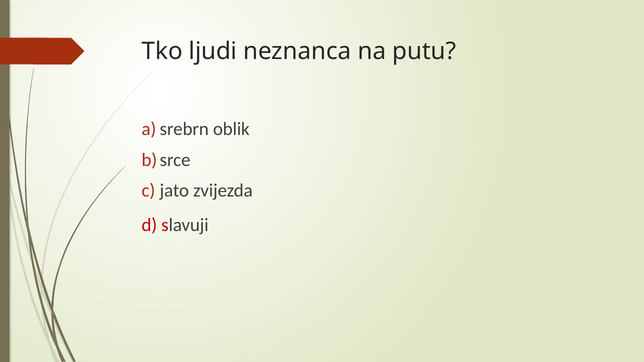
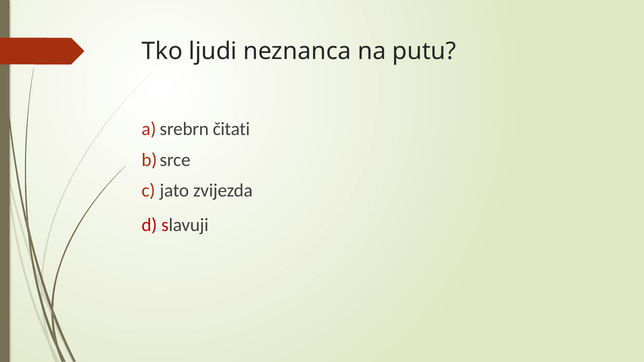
oblik: oblik -> čitati
